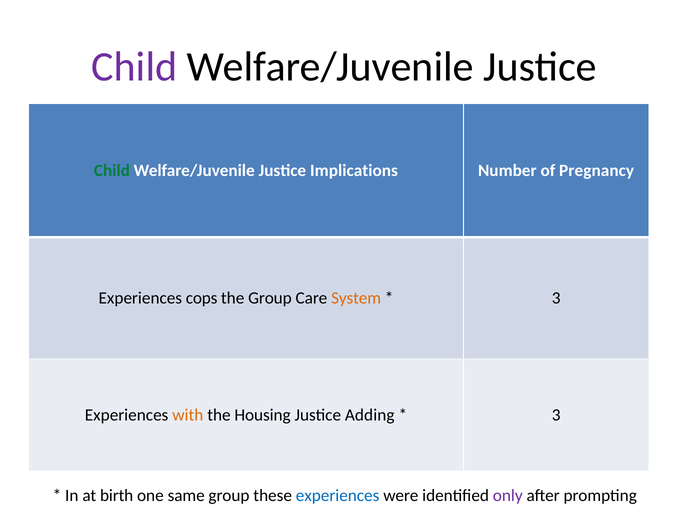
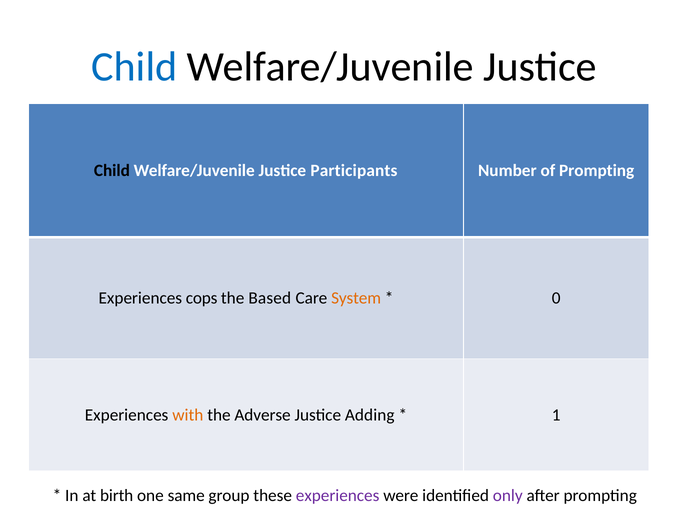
Child at (134, 67) colour: purple -> blue
Child at (112, 170) colour: green -> black
Implications: Implications -> Participants
of Pregnancy: Pregnancy -> Prompting
the Group: Group -> Based
3 at (556, 298): 3 -> 0
Housing: Housing -> Adverse
3 at (556, 415): 3 -> 1
experiences at (338, 495) colour: blue -> purple
